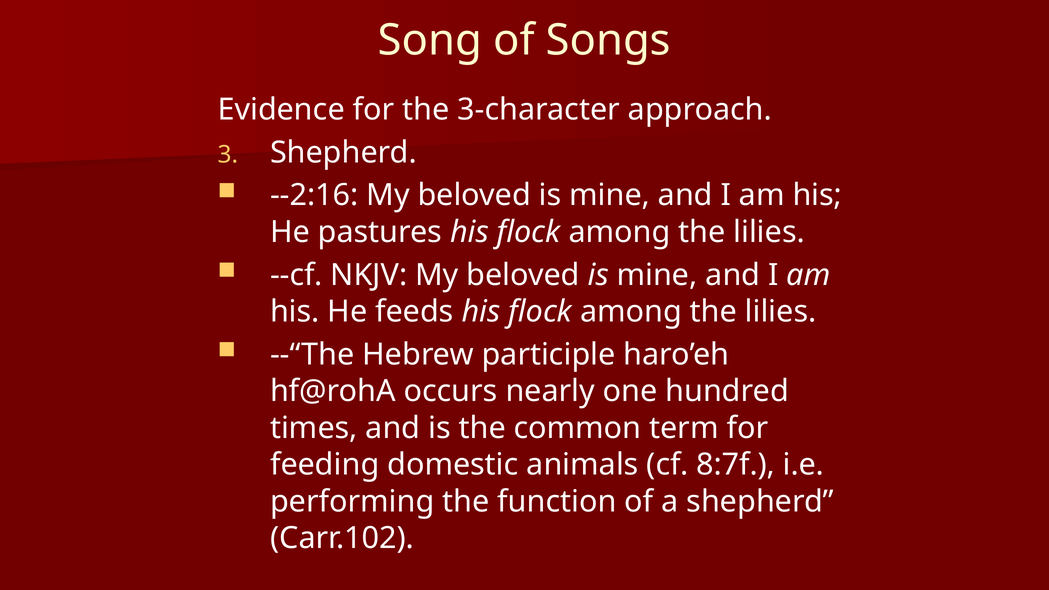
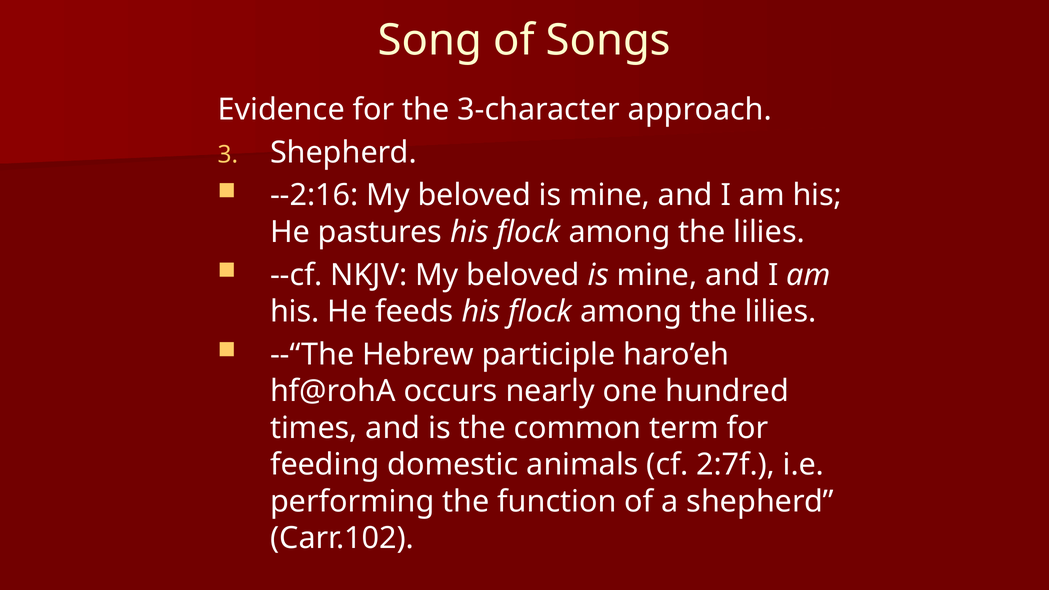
8:7f: 8:7f -> 2:7f
